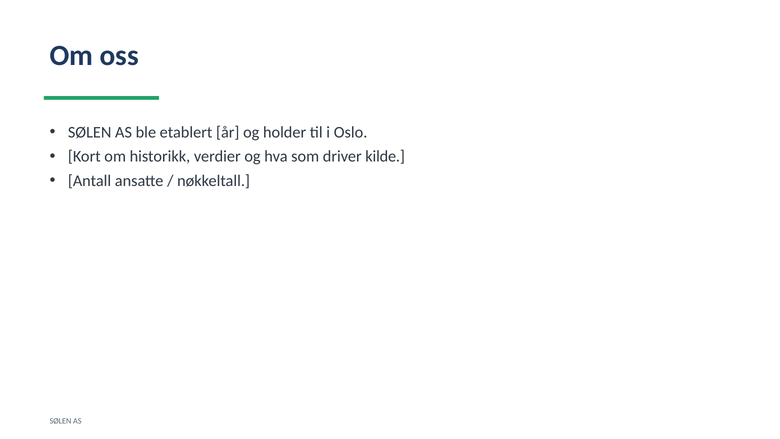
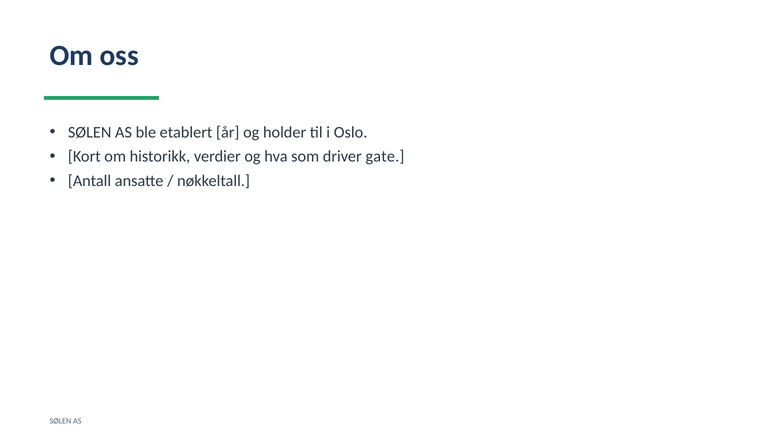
kilde: kilde -> gate
